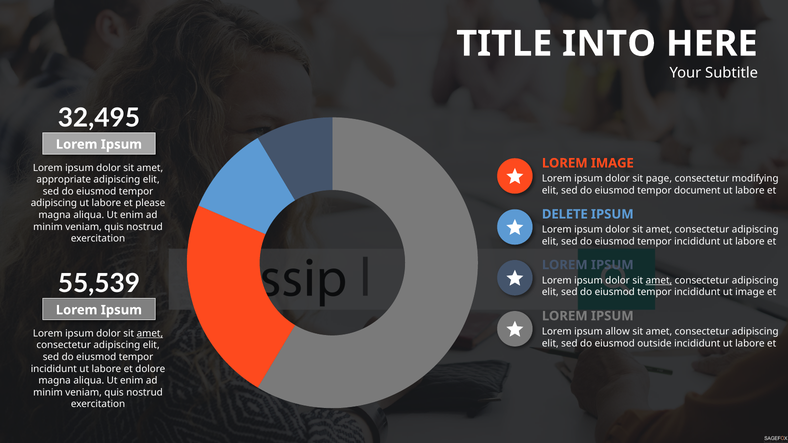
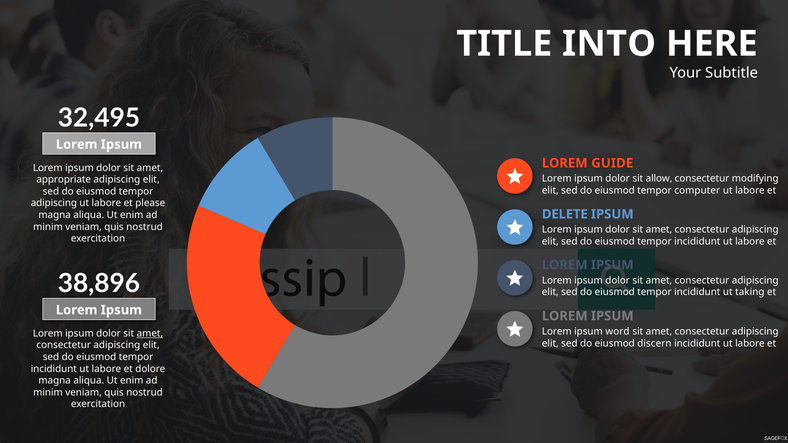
LOREM IMAGE: IMAGE -> GUIDE
page: page -> allow
document: document -> computer
55,539: 55,539 -> 38,896
amet at (659, 281) underline: present -> none
ut image: image -> taking
allow: allow -> word
outside: outside -> discern
